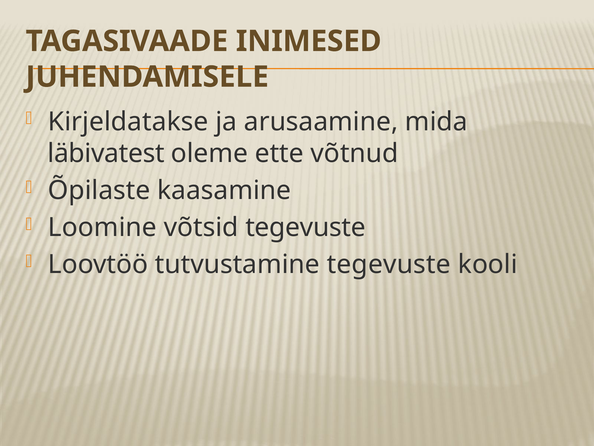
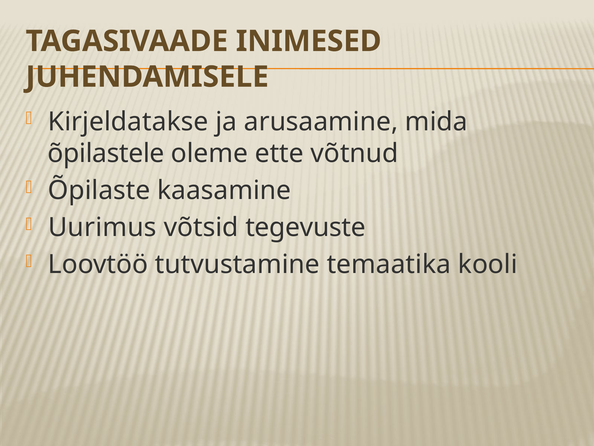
läbivatest: läbivatest -> õpilastele
Loomine: Loomine -> Uurimus
tutvustamine tegevuste: tegevuste -> temaatika
